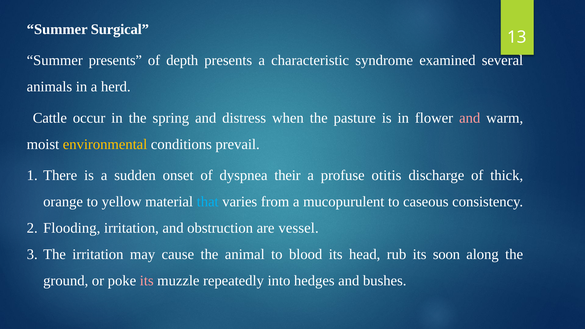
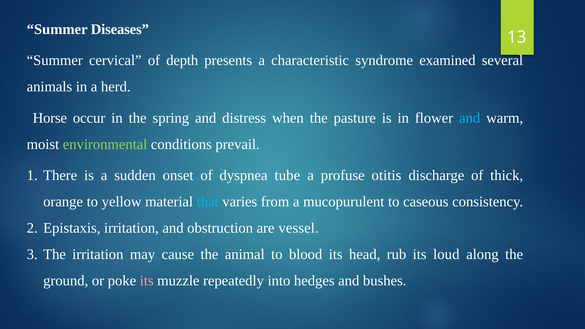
Surgical: Surgical -> Diseases
Summer presents: presents -> cervical
Cattle: Cattle -> Horse
and at (470, 118) colour: pink -> light blue
environmental colour: yellow -> light green
their: their -> tube
Flooding: Flooding -> Epistaxis
soon: soon -> loud
